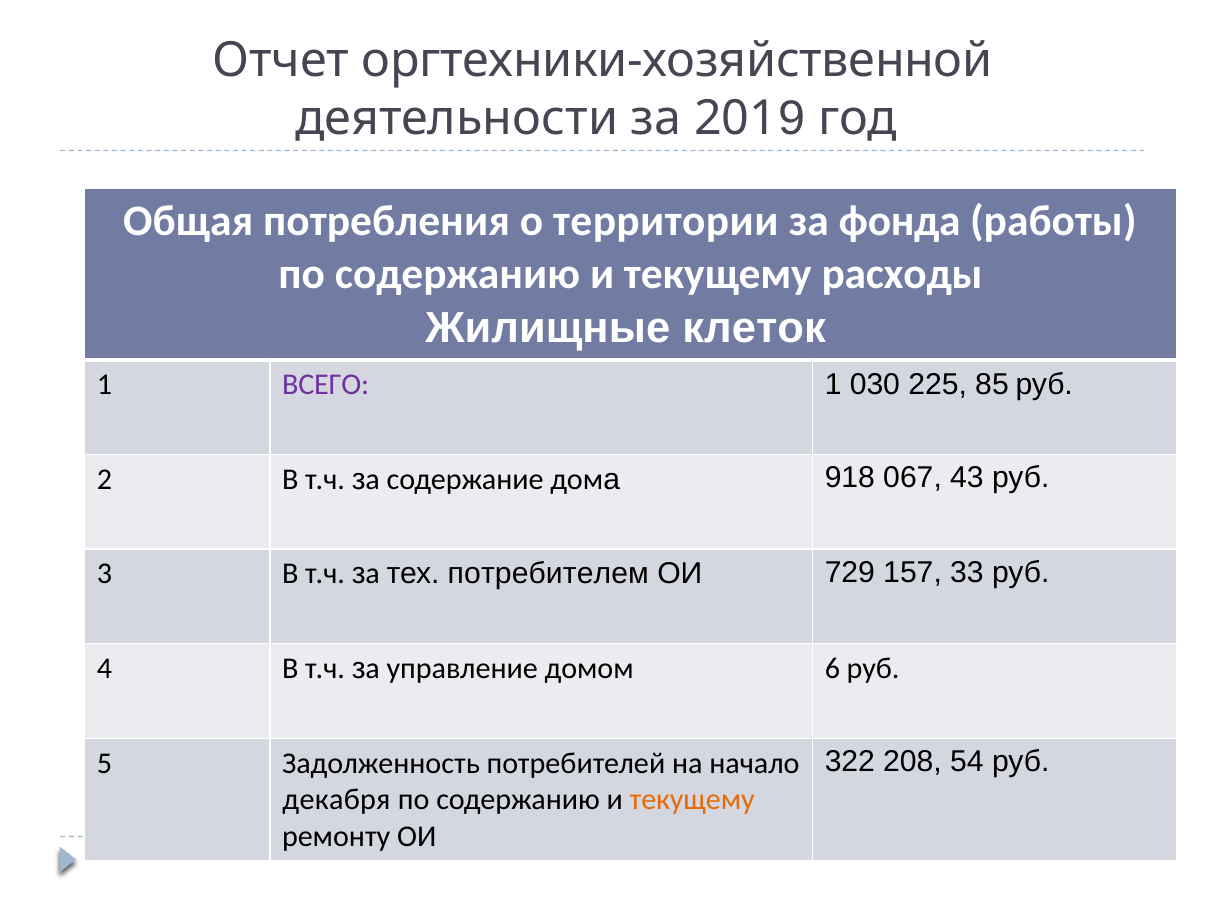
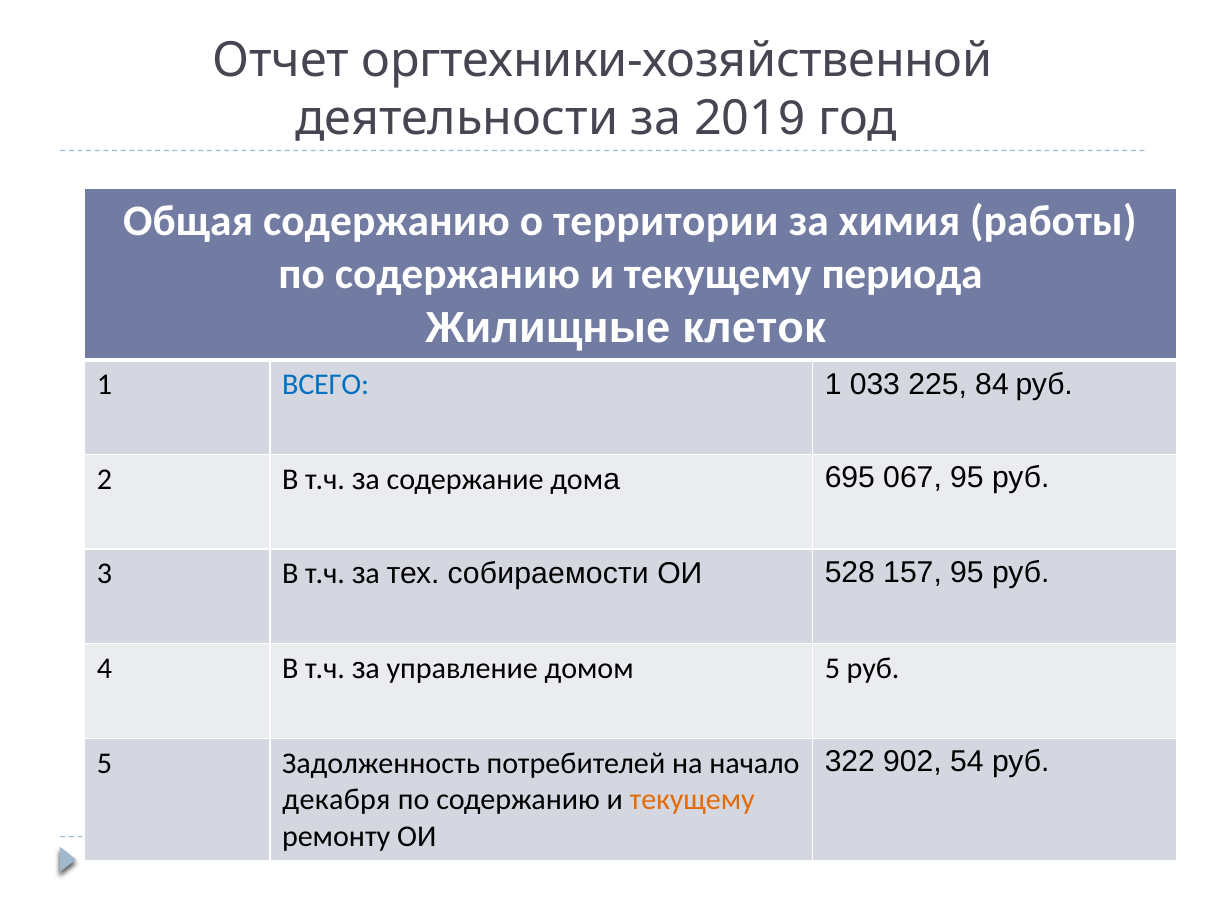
Общая потребления: потребления -> содержанию
фонда: фонда -> химия
расходы: расходы -> периода
ВСЕГО colour: purple -> blue
030: 030 -> 033
85: 85 -> 84
918: 918 -> 695
067 43: 43 -> 95
потребителем: потребителем -> собираемости
729: 729 -> 528
157 33: 33 -> 95
домом 6: 6 -> 5
208: 208 -> 902
